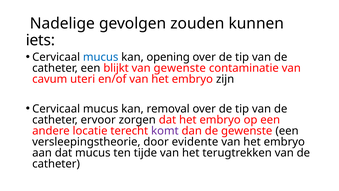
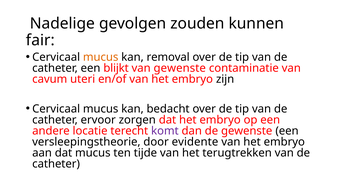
iets: iets -> fair
mucus at (101, 57) colour: blue -> orange
opening: opening -> removal
removal: removal -> bedacht
